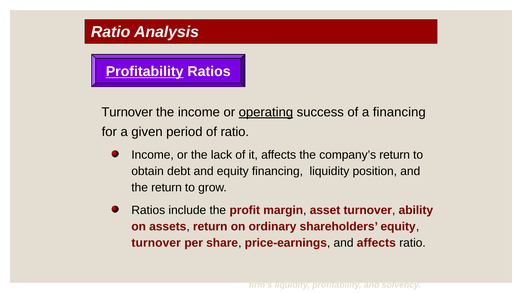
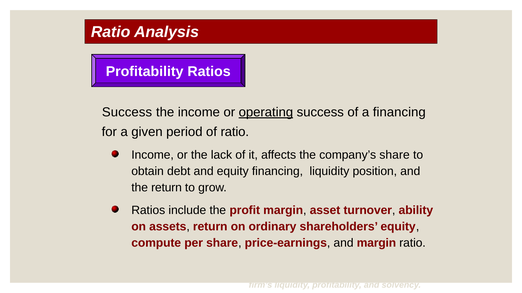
Profitability at (145, 72) underline: present -> none
Turnover at (127, 112): Turnover -> Success
company’s return: return -> share
turnover at (156, 244): turnover -> compute
and affects: affects -> margin
